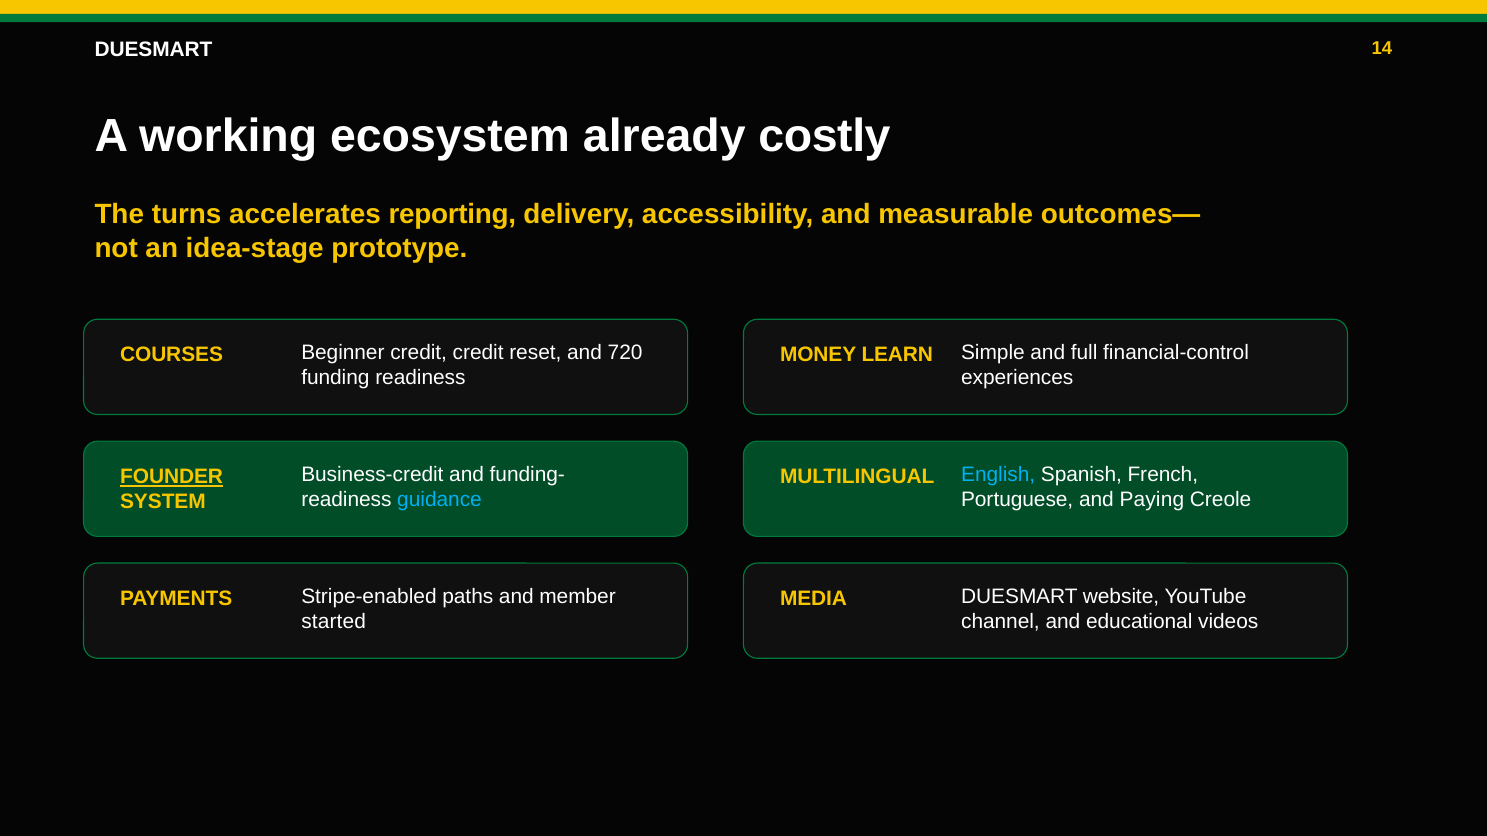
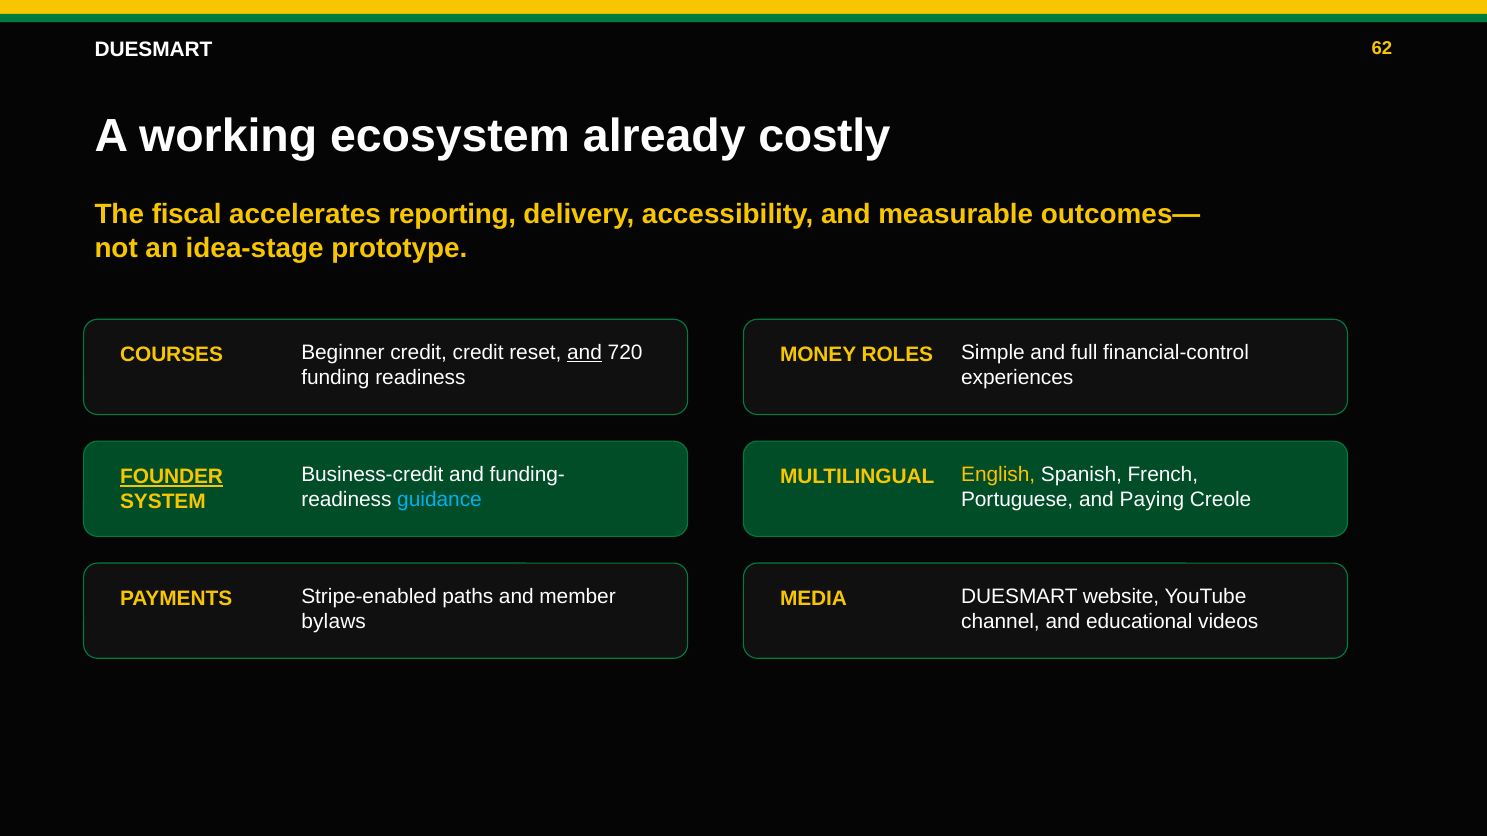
14: 14 -> 62
turns: turns -> fiscal
and at (585, 353) underline: none -> present
LEARN: LEARN -> ROLES
English colour: light blue -> yellow
started: started -> bylaws
